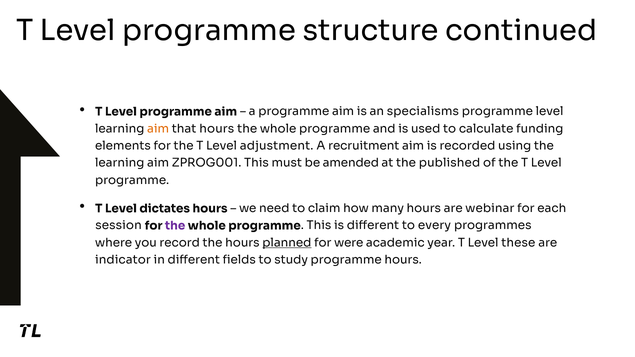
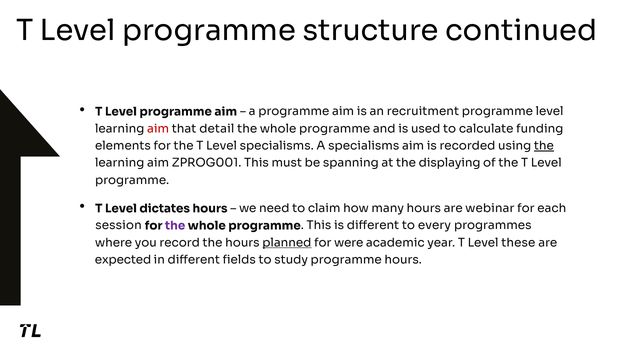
specialisms: specialisms -> recruitment
aim at (158, 129) colour: orange -> red
that hours: hours -> detail
Level adjustment: adjustment -> specialisms
A recruitment: recruitment -> specialisms
the at (544, 146) underline: none -> present
amended: amended -> spanning
published: published -> displaying
indicator: indicator -> expected
